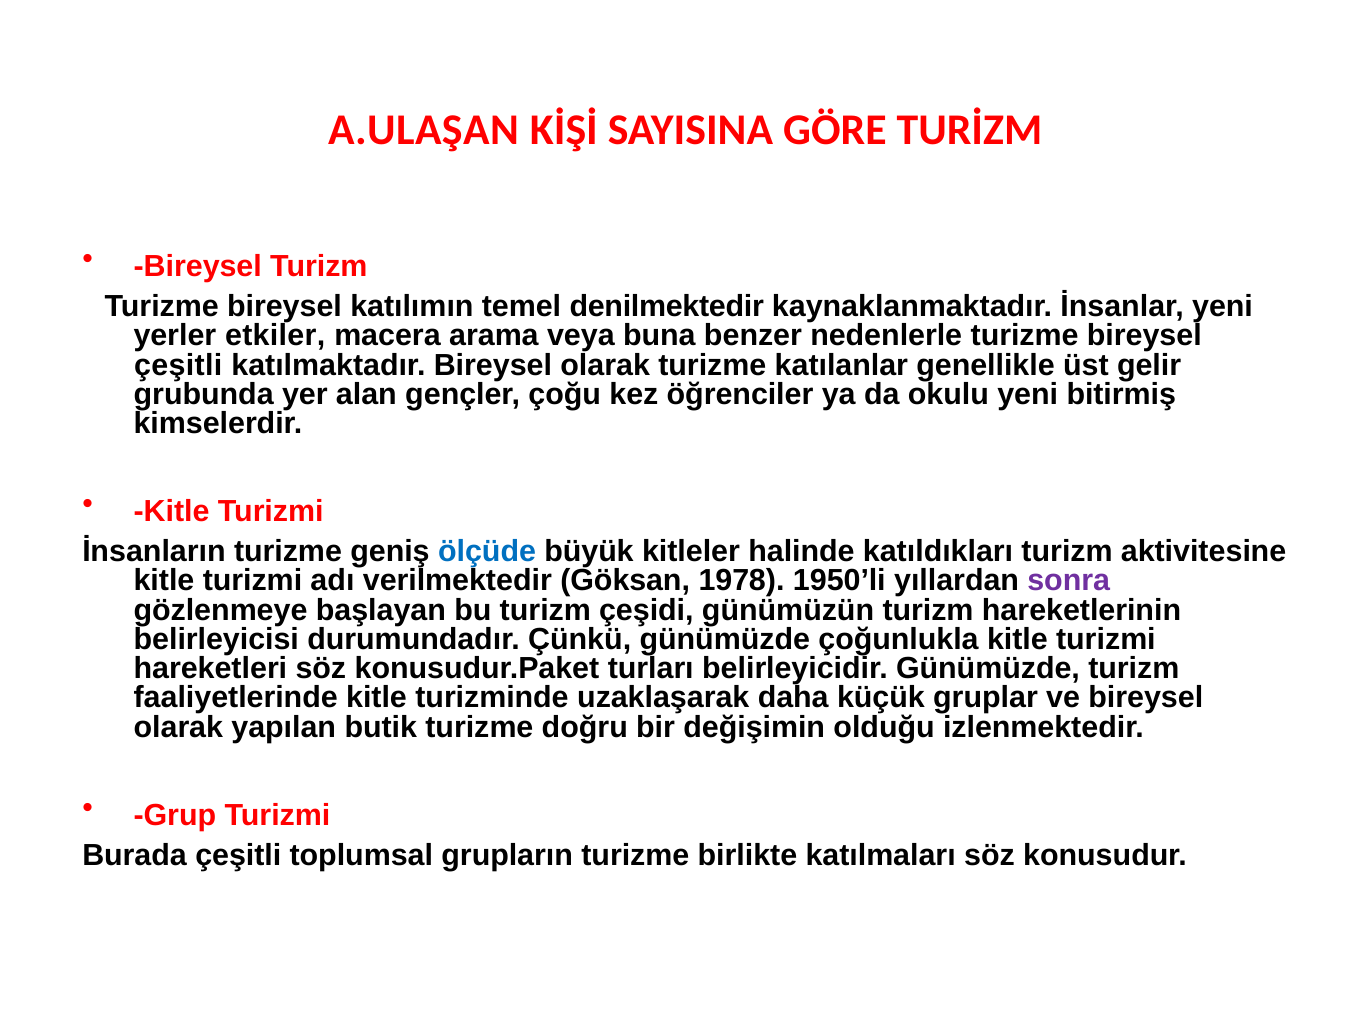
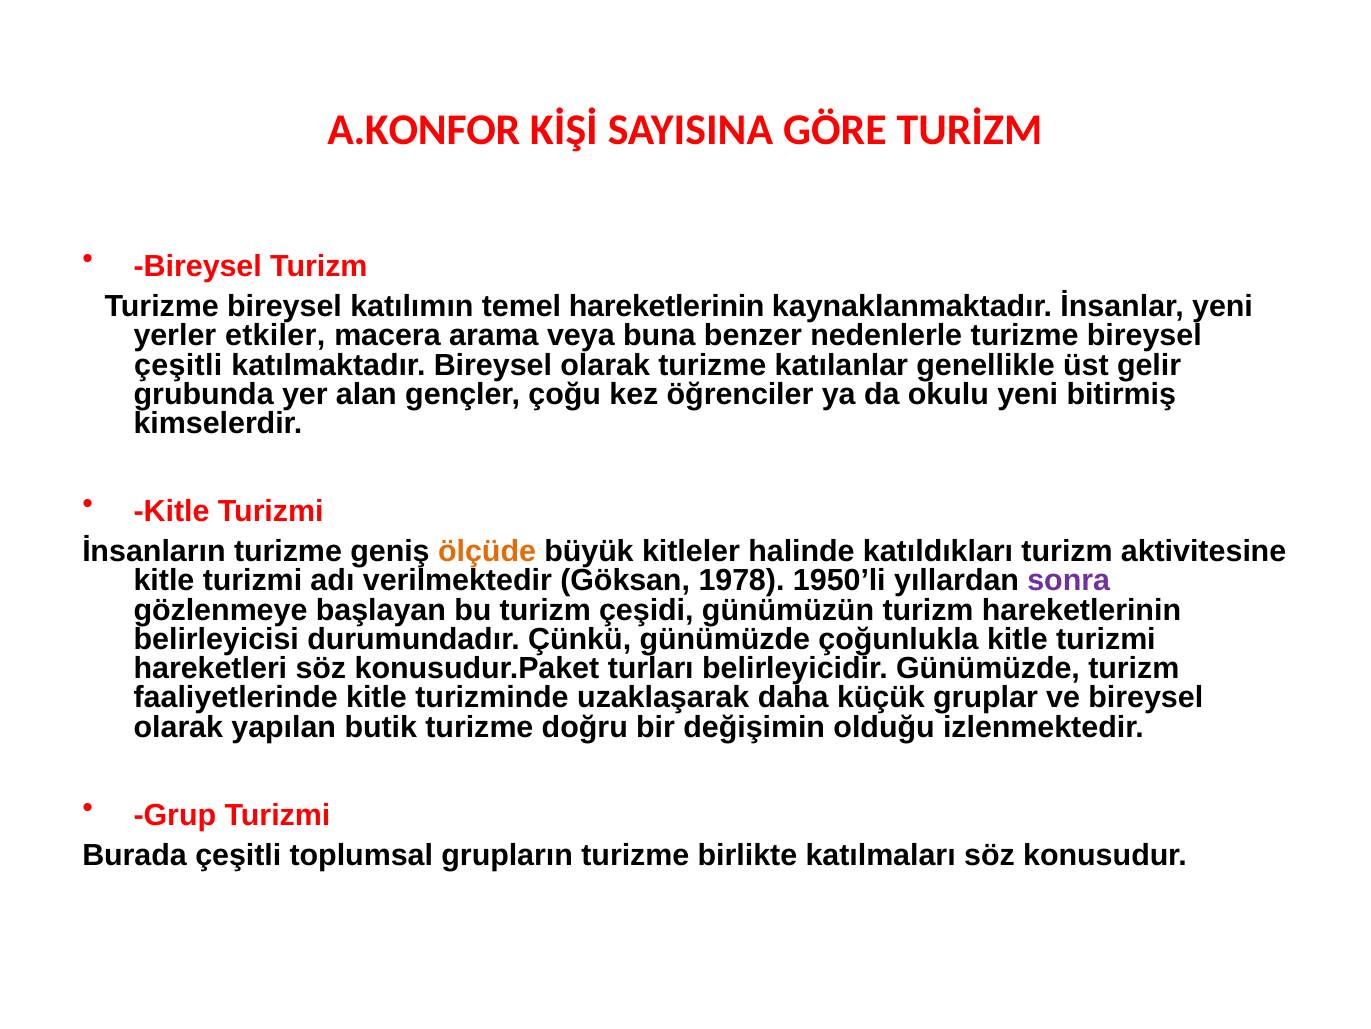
A.ULAŞAN: A.ULAŞAN -> A.KONFOR
temel denilmektedir: denilmektedir -> hareketlerinin
ölçüde colour: blue -> orange
